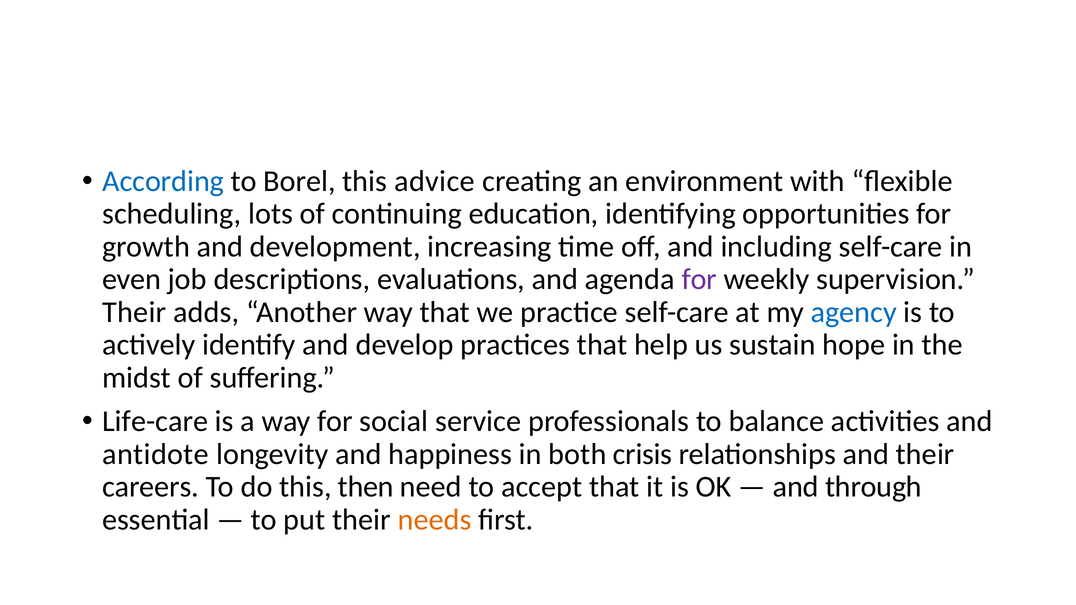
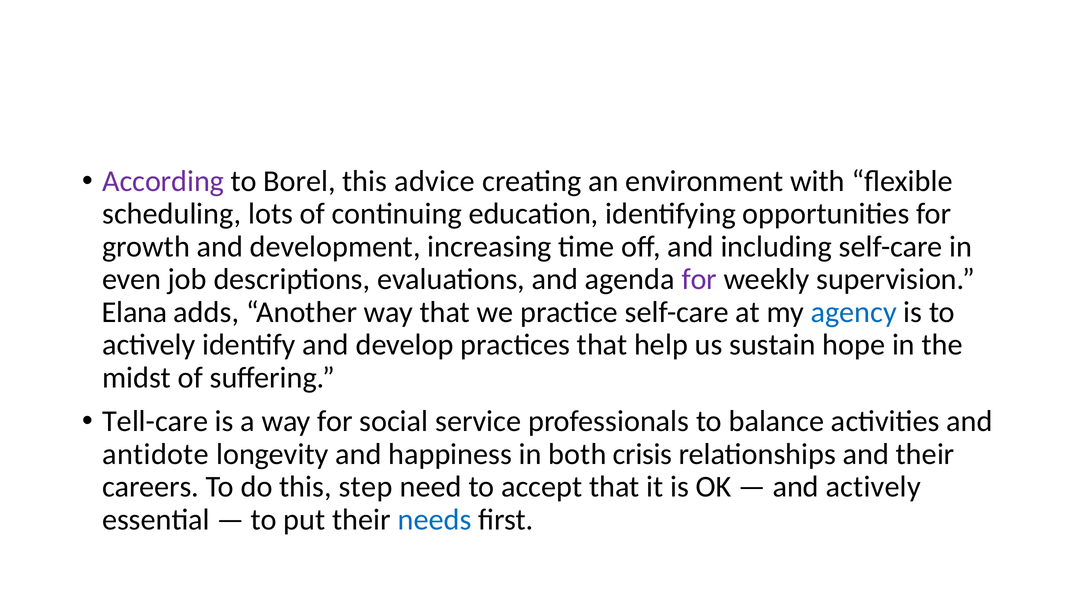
According colour: blue -> purple
Their at (134, 312): Their -> Elana
Life-care: Life-care -> Tell-care
then: then -> step
and through: through -> actively
needs colour: orange -> blue
